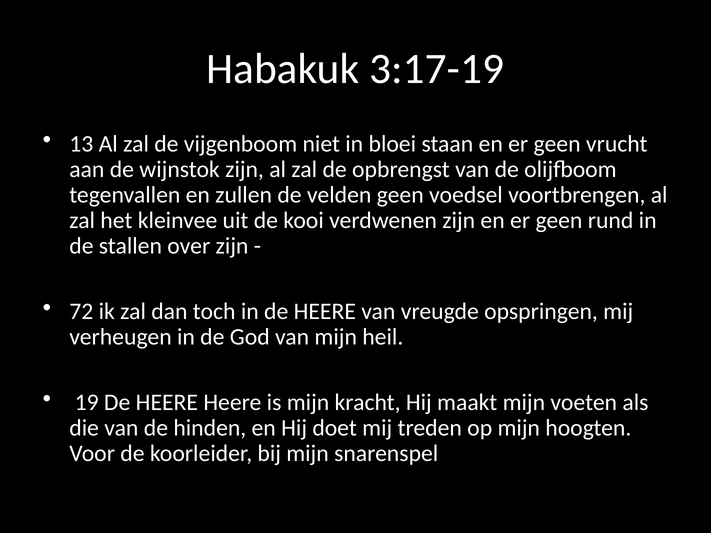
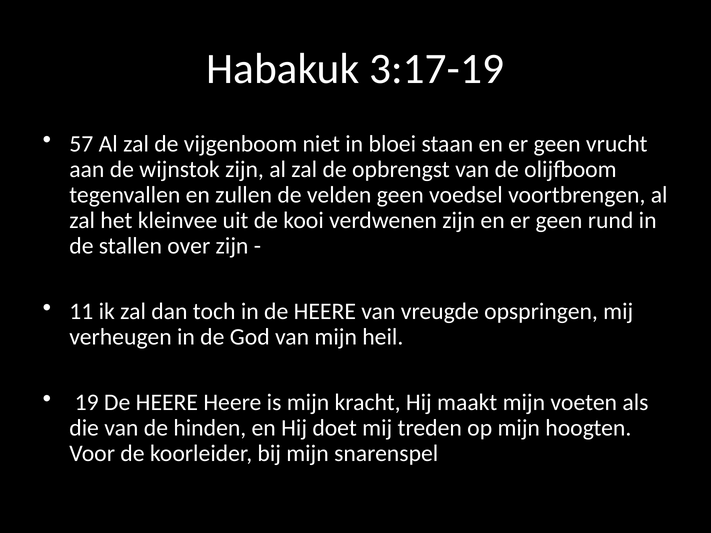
13: 13 -> 57
72: 72 -> 11
